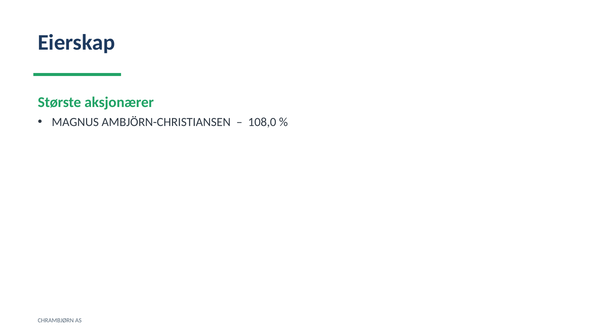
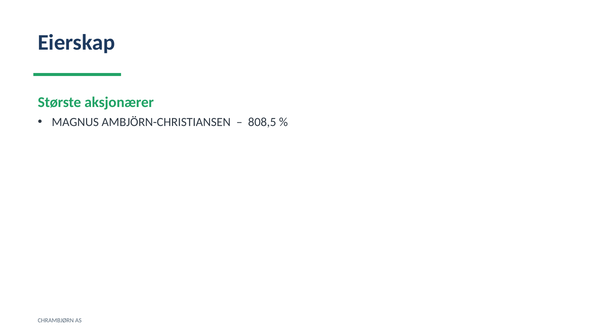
108,0: 108,0 -> 808,5
